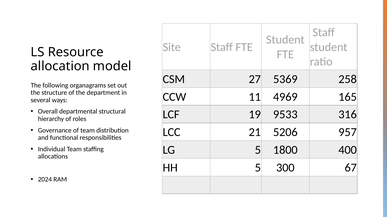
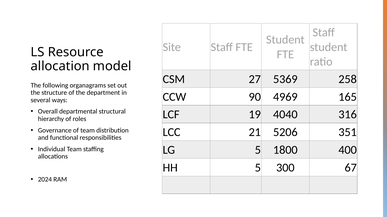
11: 11 -> 90
9533: 9533 -> 4040
957: 957 -> 351
